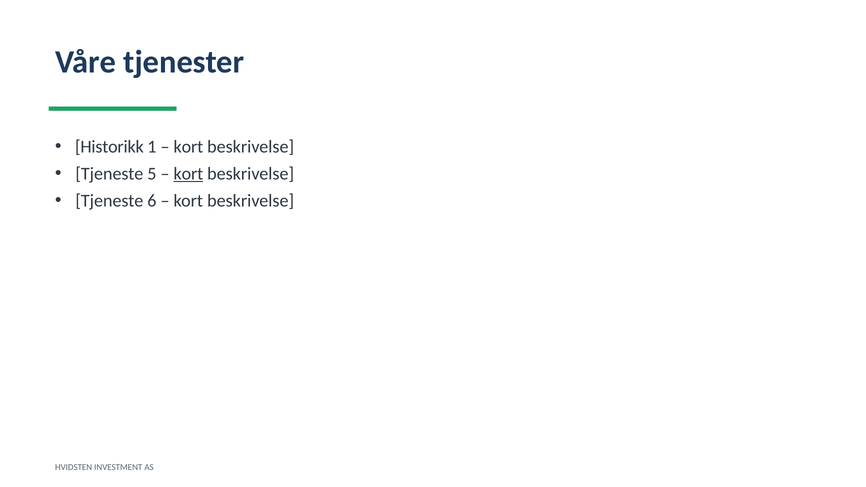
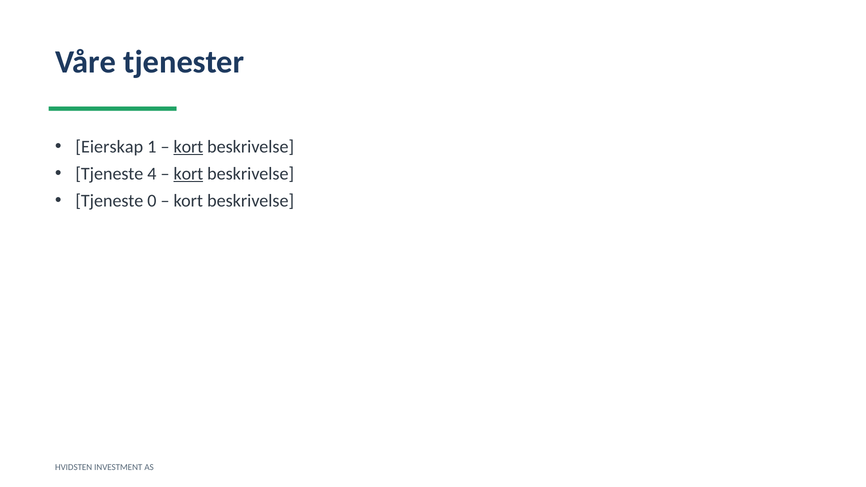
Historikk: Historikk -> Eierskap
kort at (188, 147) underline: none -> present
5: 5 -> 4
6: 6 -> 0
